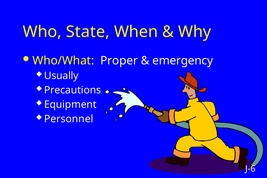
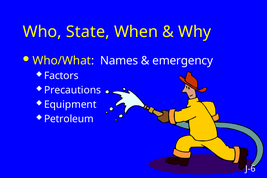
Proper: Proper -> Names
Usually: Usually -> Factors
Personnel: Personnel -> Petroleum
